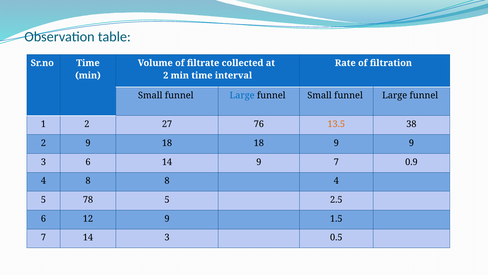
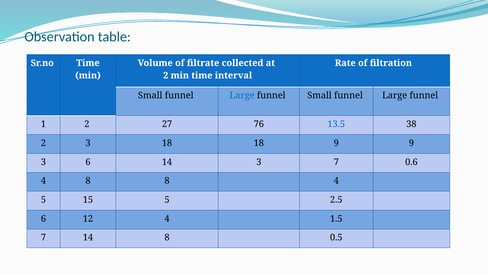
13.5 colour: orange -> blue
2 9: 9 -> 3
14 9: 9 -> 3
0.9: 0.9 -> 0.6
78: 78 -> 15
12 9: 9 -> 4
14 3: 3 -> 8
